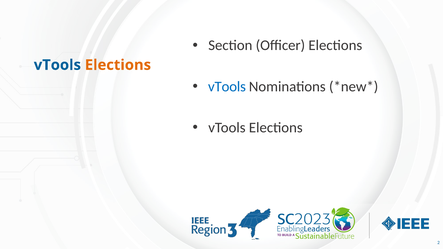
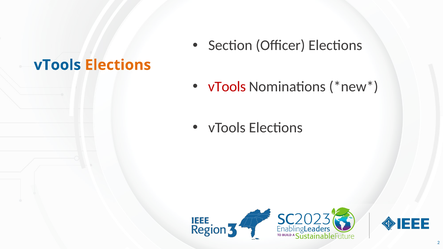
vTools at (227, 87) colour: blue -> red
